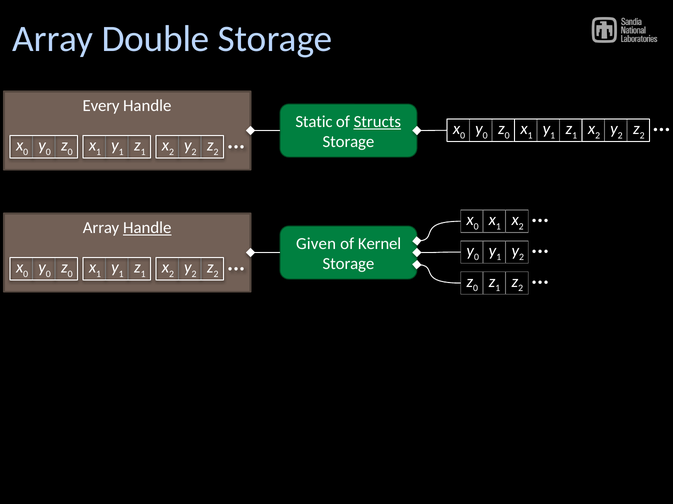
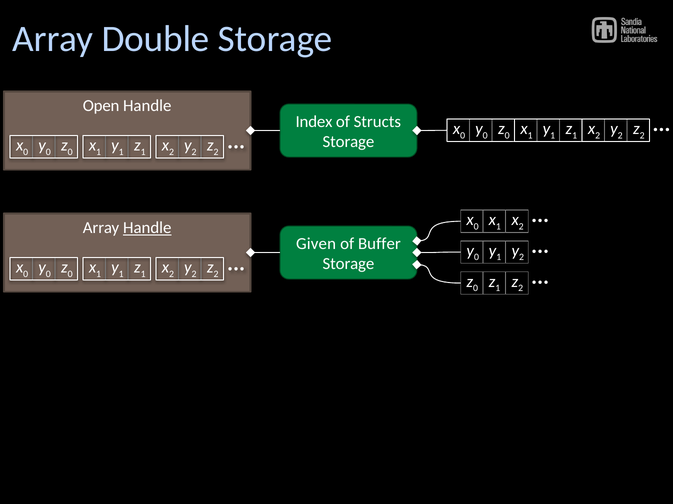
Every: Every -> Open
Static: Static -> Index
Structs underline: present -> none
Kernel: Kernel -> Buffer
